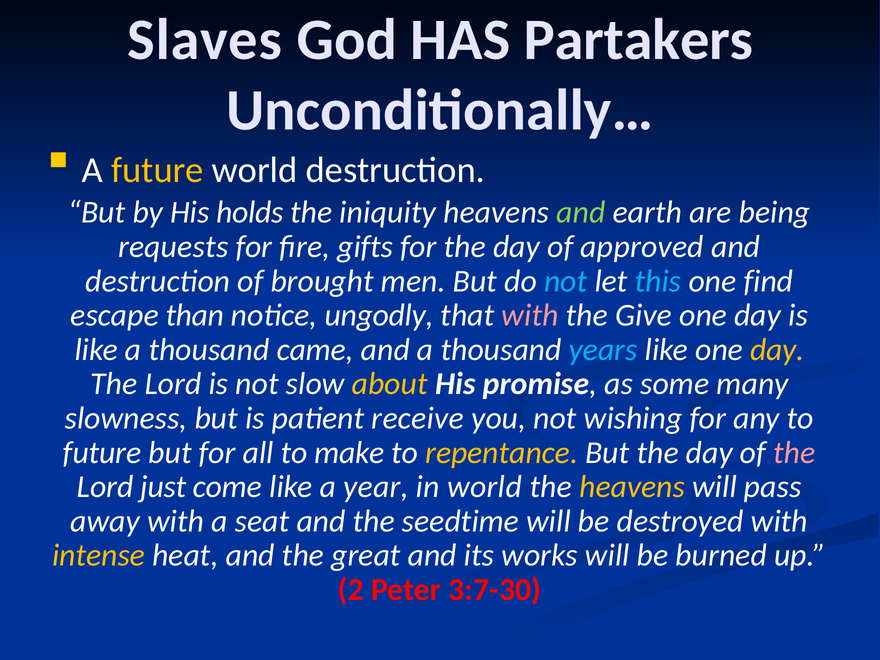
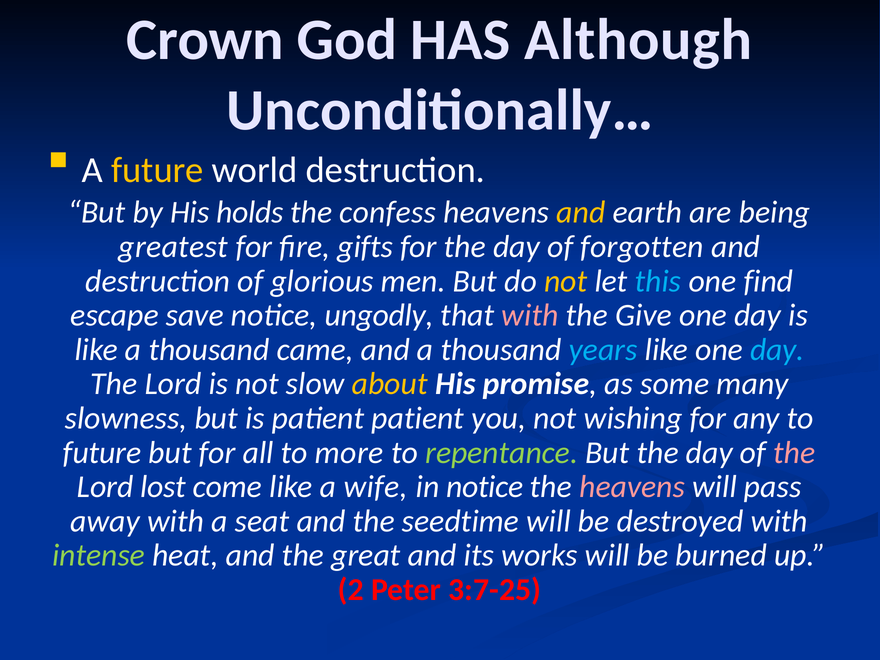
Slaves: Slaves -> Crown
Partakers: Partakers -> Although
iniquity: iniquity -> confess
and at (581, 212) colour: light green -> yellow
requests: requests -> greatest
approved: approved -> forgotten
brought: brought -> glorious
not at (566, 281) colour: light blue -> yellow
than: than -> save
day at (777, 350) colour: yellow -> light blue
patient receive: receive -> patient
make: make -> more
repentance colour: yellow -> light green
just: just -> lost
year: year -> wife
in world: world -> notice
heavens at (632, 487) colour: yellow -> pink
intense colour: yellow -> light green
3:7-30: 3:7-30 -> 3:7-25
